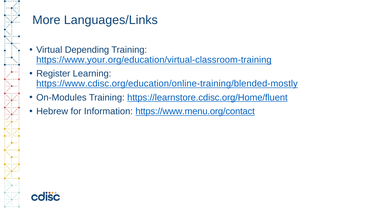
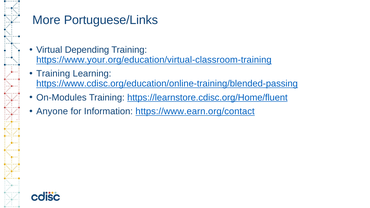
Languages/Links: Languages/Links -> Portuguese/Links
Register at (53, 74): Register -> Training
https://www.cdisc.org/education/online-training/blended-mostly: https://www.cdisc.org/education/online-training/blended-mostly -> https://www.cdisc.org/education/online-training/blended-passing
Hebrew: Hebrew -> Anyone
https://www.menu.org/contact: https://www.menu.org/contact -> https://www.earn.org/contact
